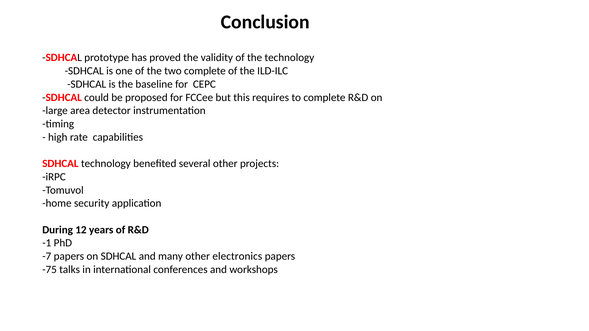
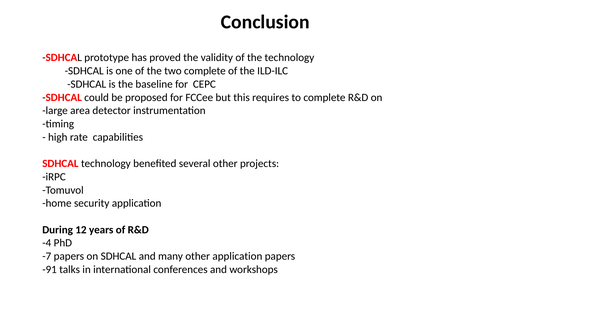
-1: -1 -> -4
other electronics: electronics -> application
-75: -75 -> -91
